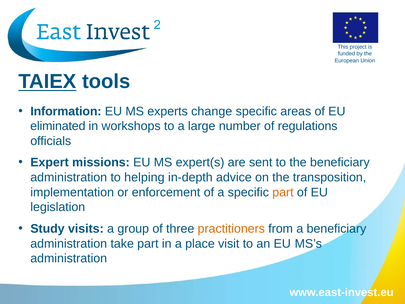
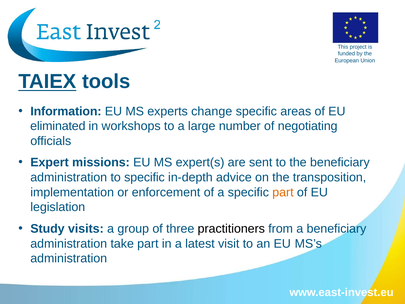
regulations: regulations -> negotiating
to helping: helping -> specific
practitioners colour: orange -> black
place: place -> latest
